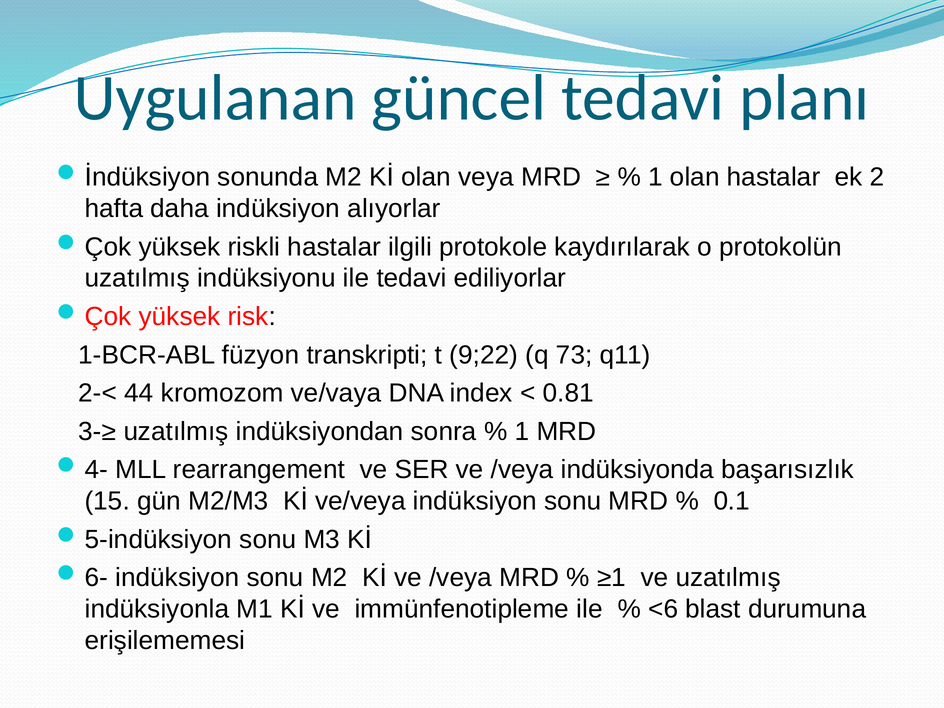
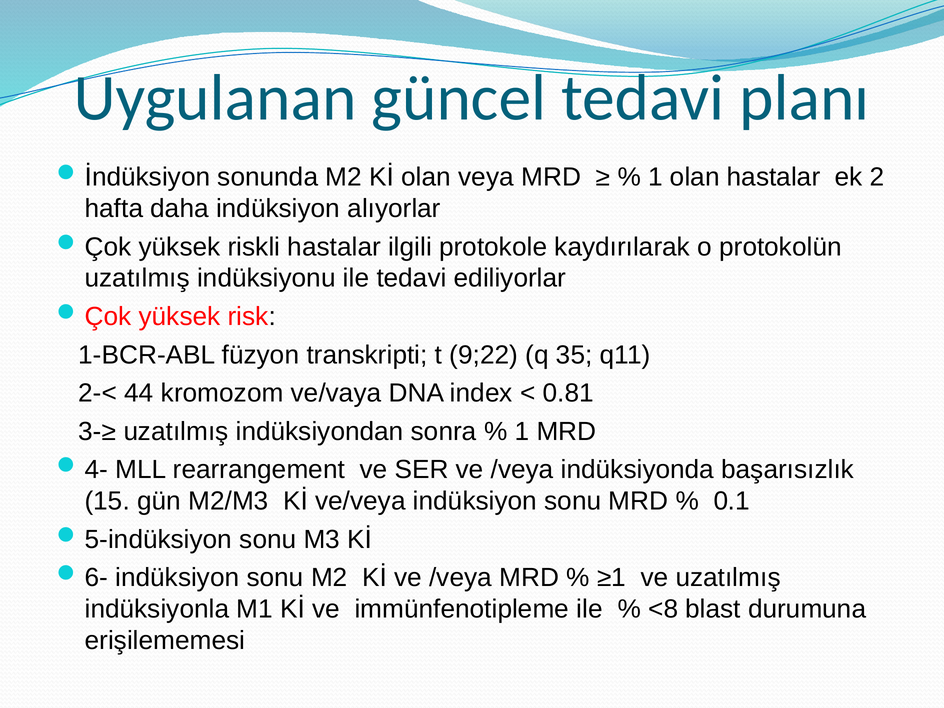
73: 73 -> 35
<6: <6 -> <8
